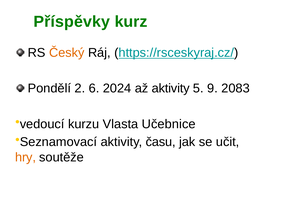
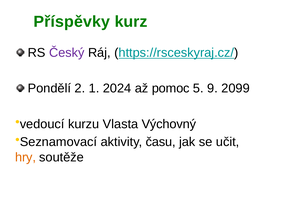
Český colour: orange -> purple
6: 6 -> 1
až aktivity: aktivity -> pomoc
2083: 2083 -> 2099
Učebnice: Učebnice -> Výchovný
